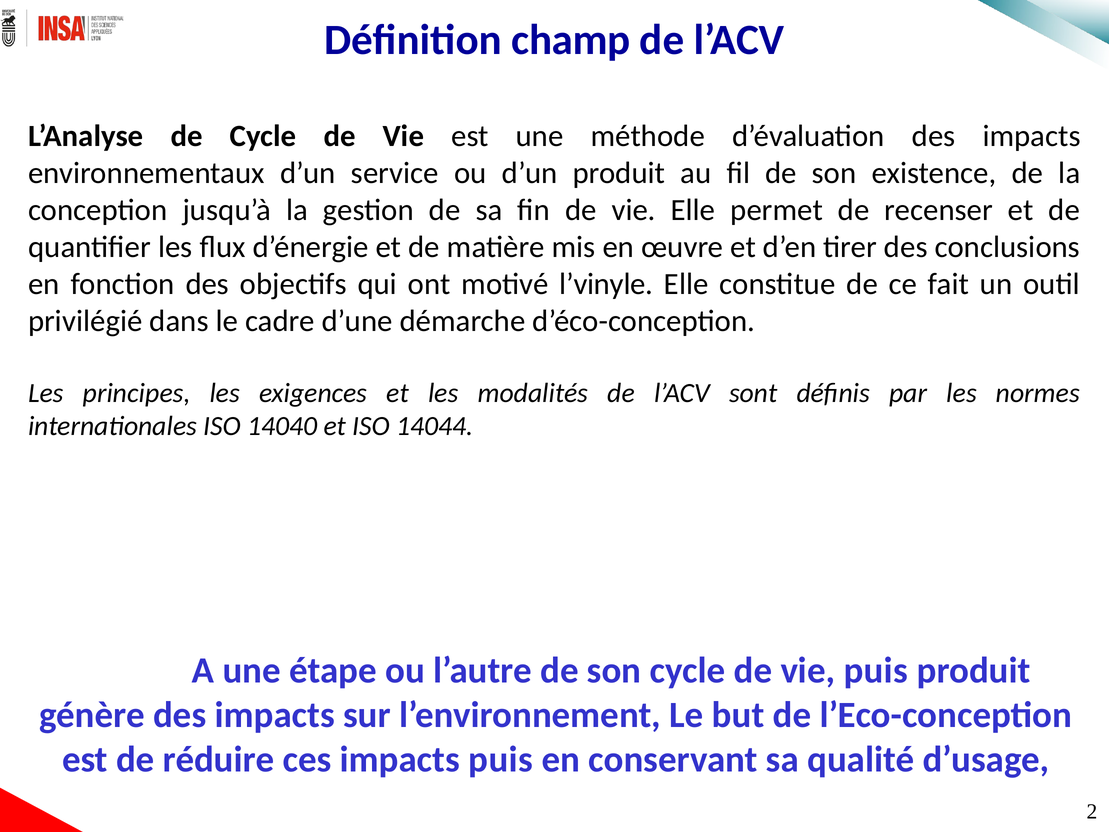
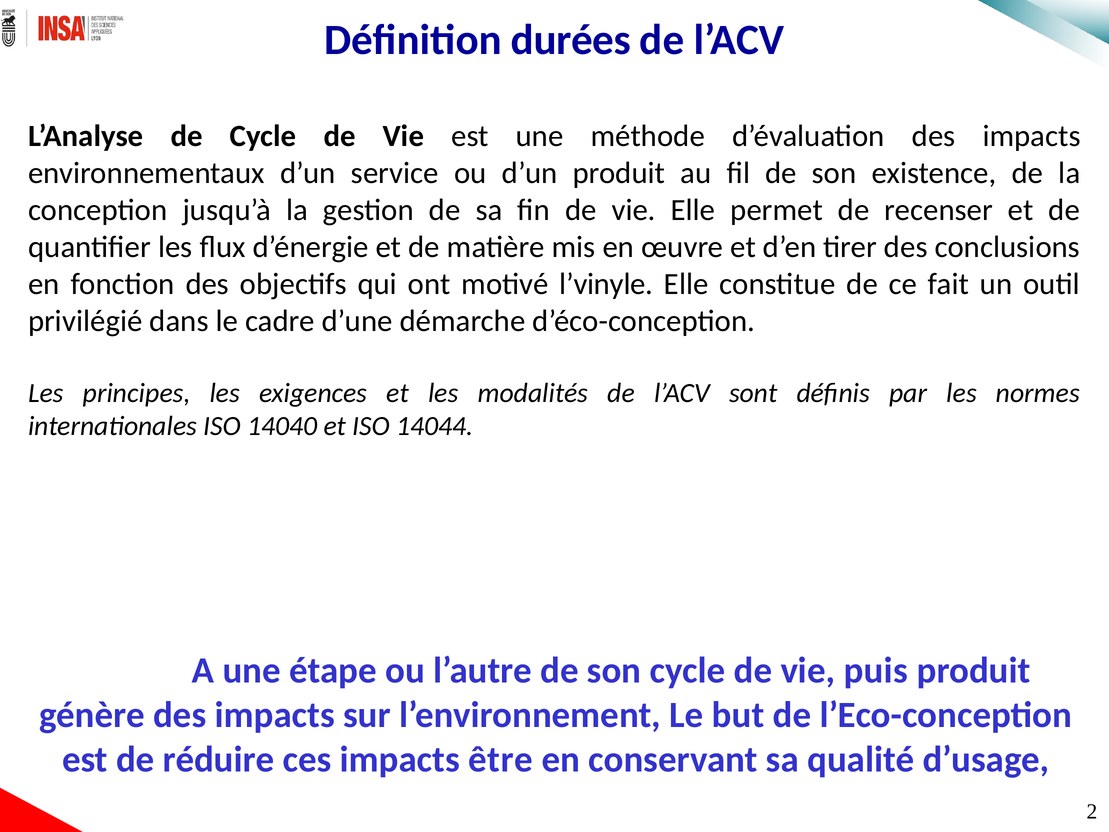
champ: champ -> durées
impacts puis: puis -> être
